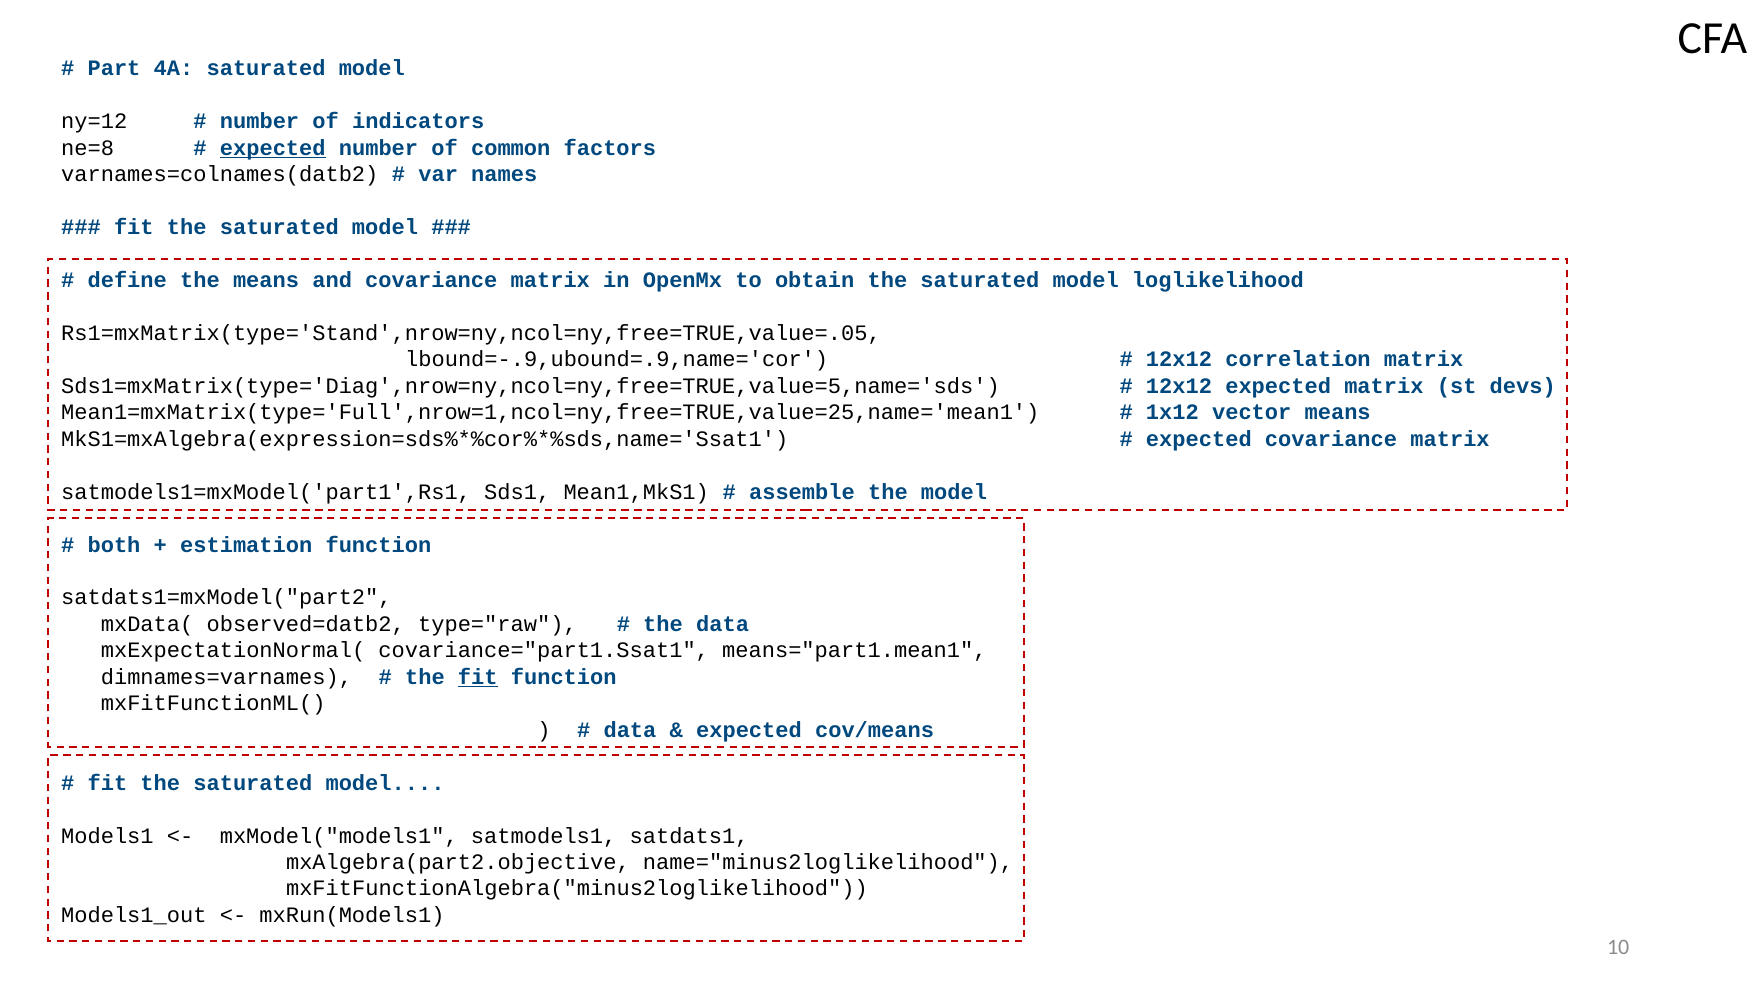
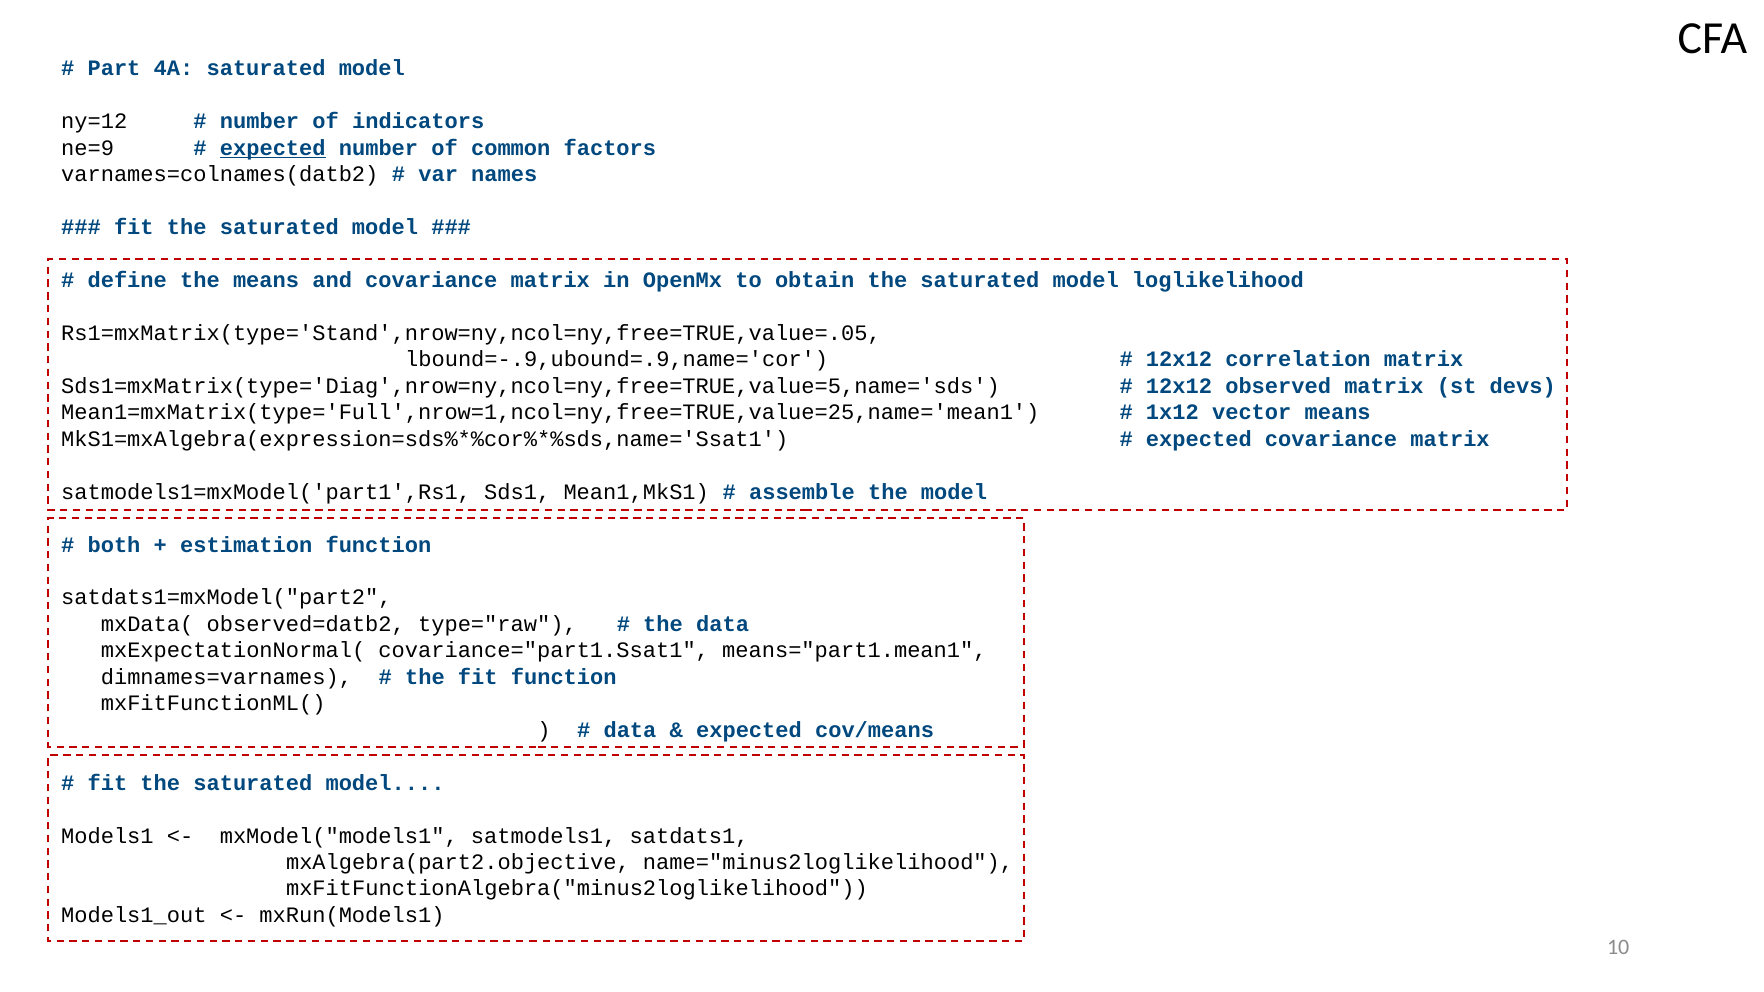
ne=8: ne=8 -> ne=9
12x12 expected: expected -> observed
fit at (478, 677) underline: present -> none
